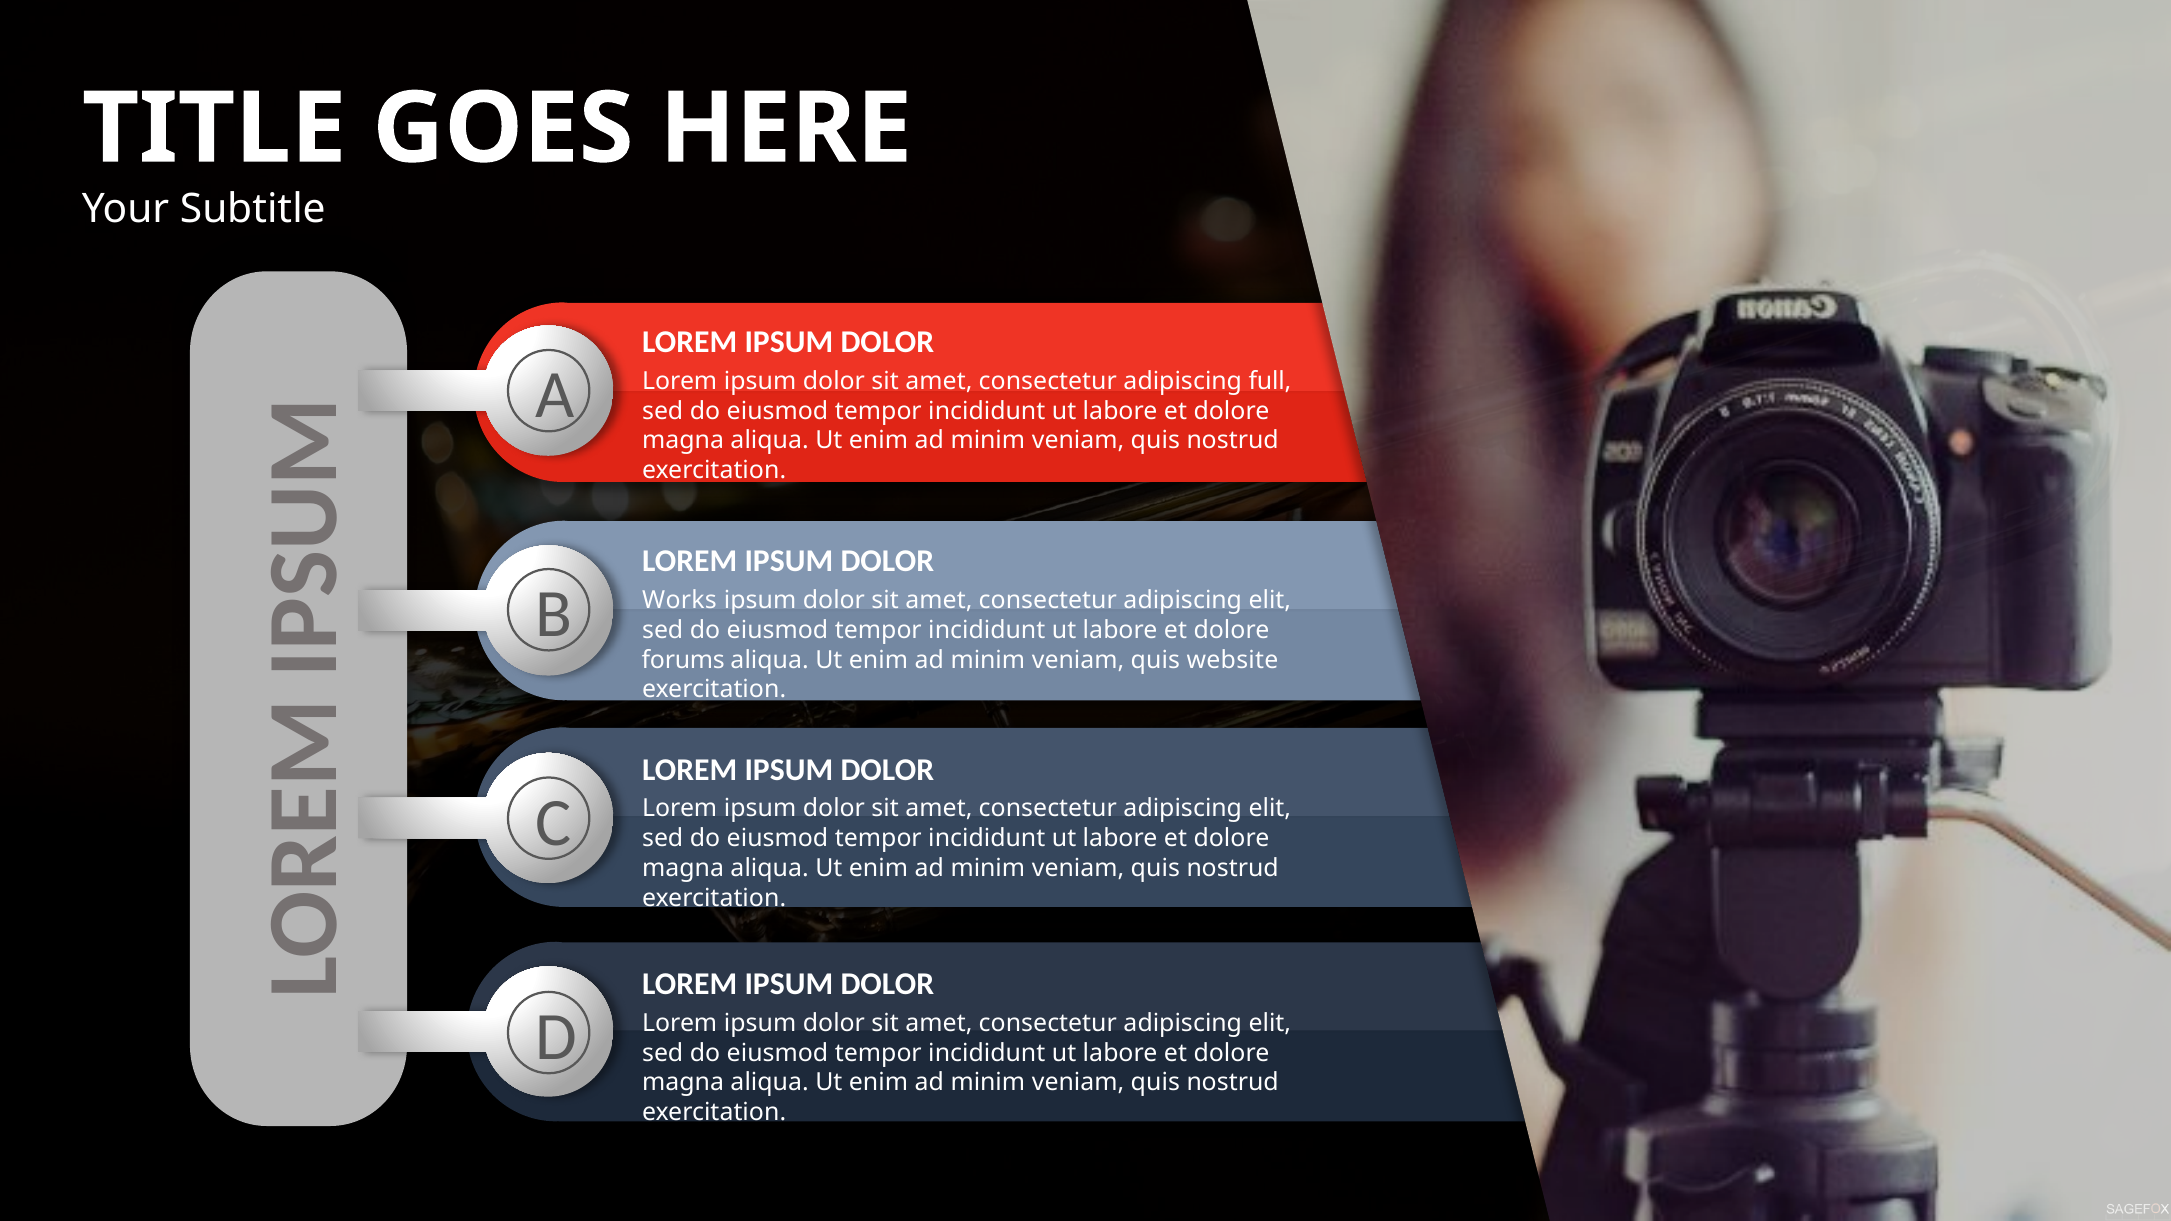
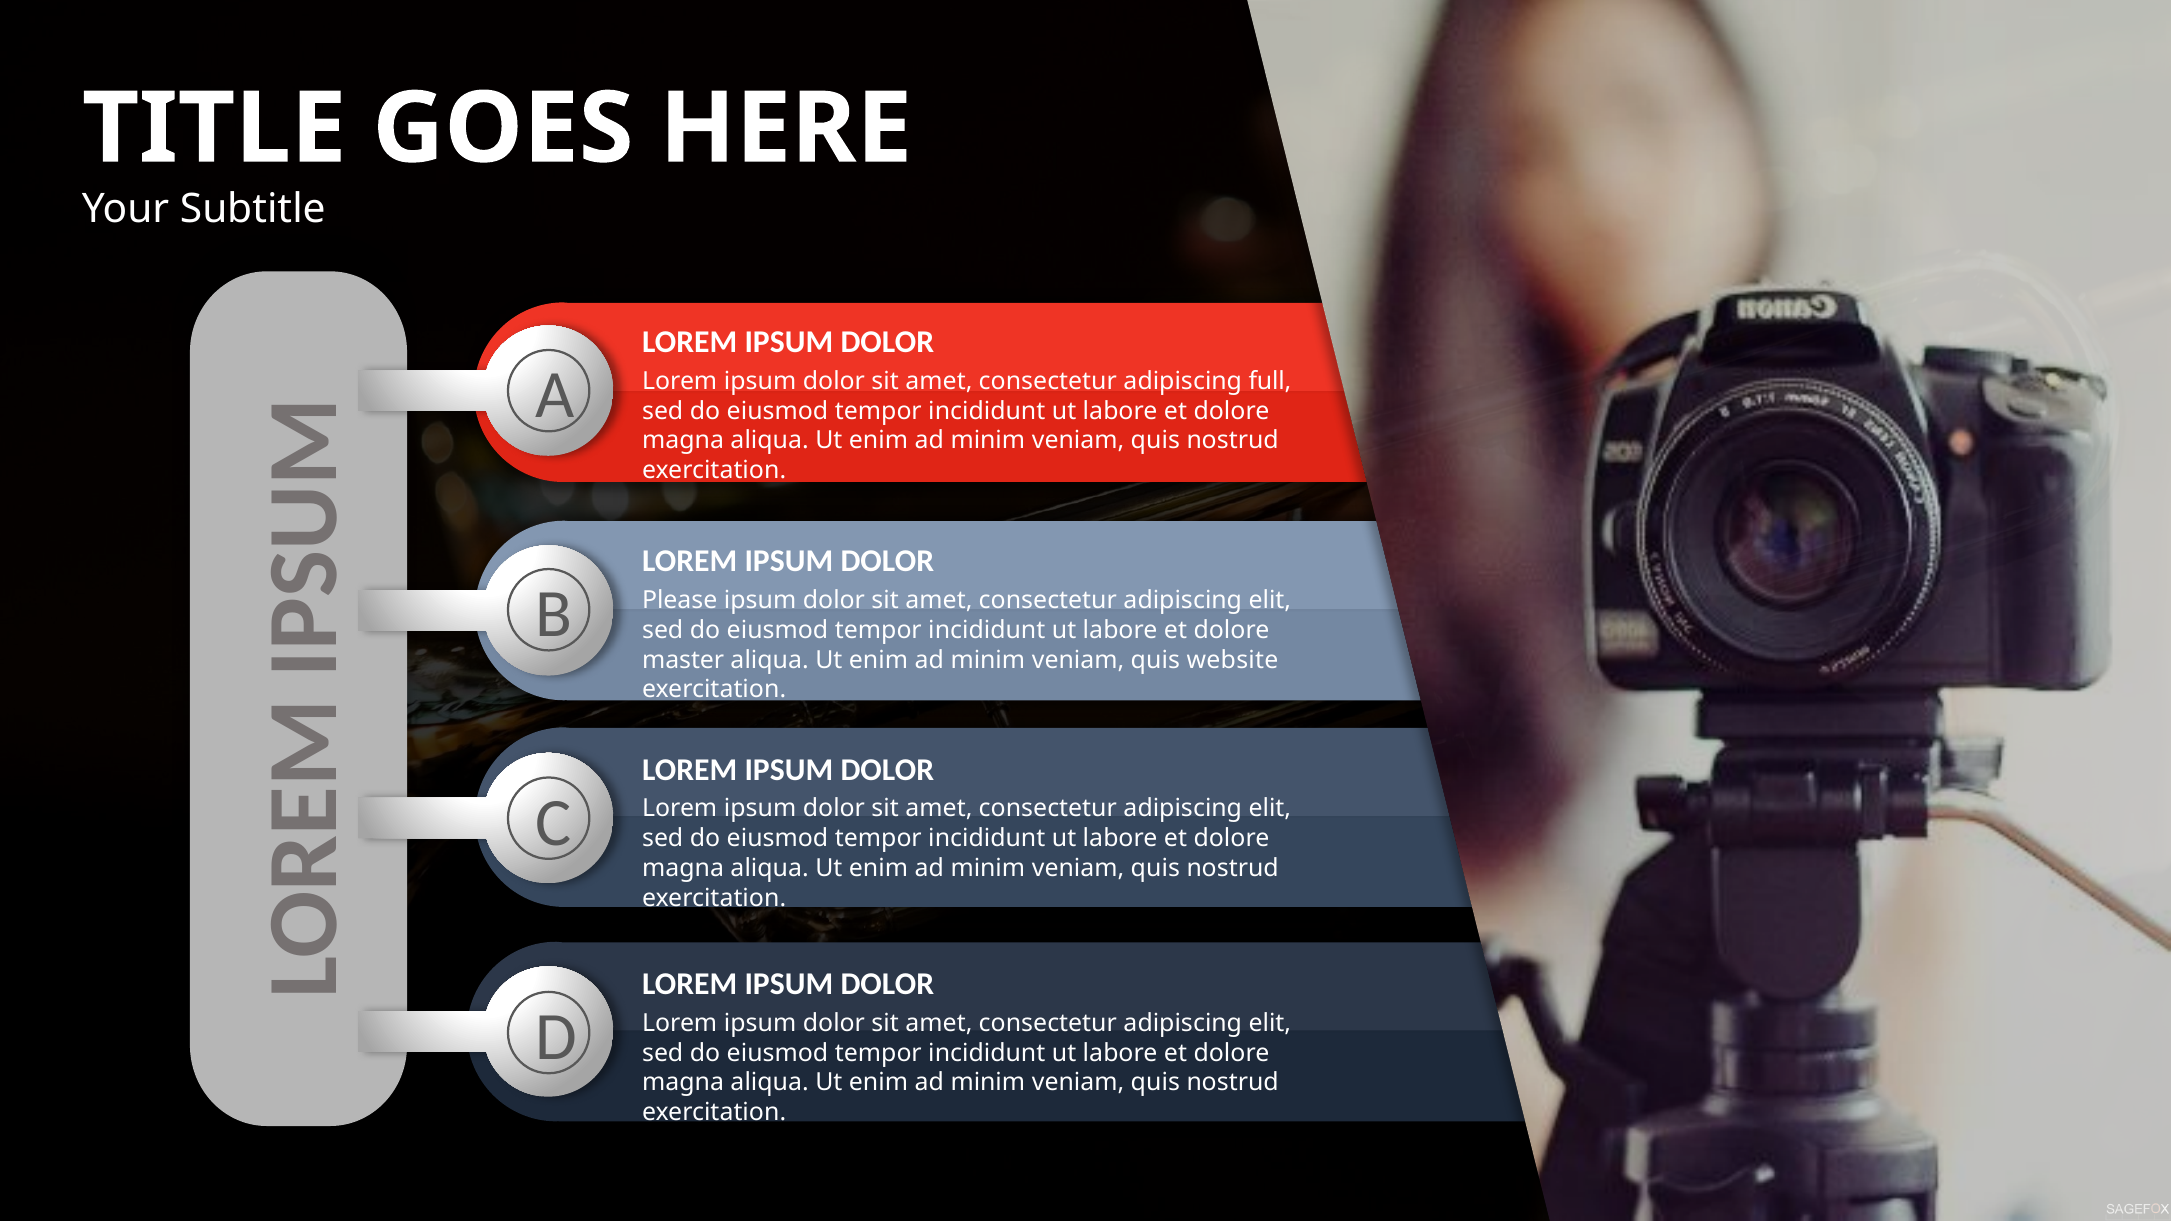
Works: Works -> Please
forums: forums -> master
